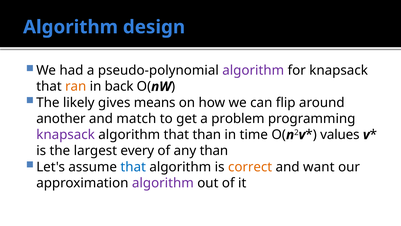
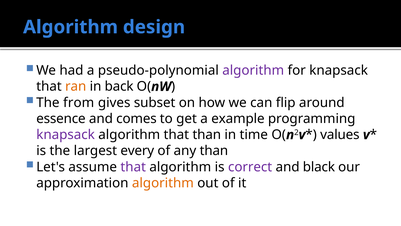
likely: likely -> from
means: means -> subset
another: another -> essence
match: match -> comes
problem: problem -> example
that at (133, 167) colour: blue -> purple
correct colour: orange -> purple
want: want -> black
algorithm at (163, 183) colour: purple -> orange
